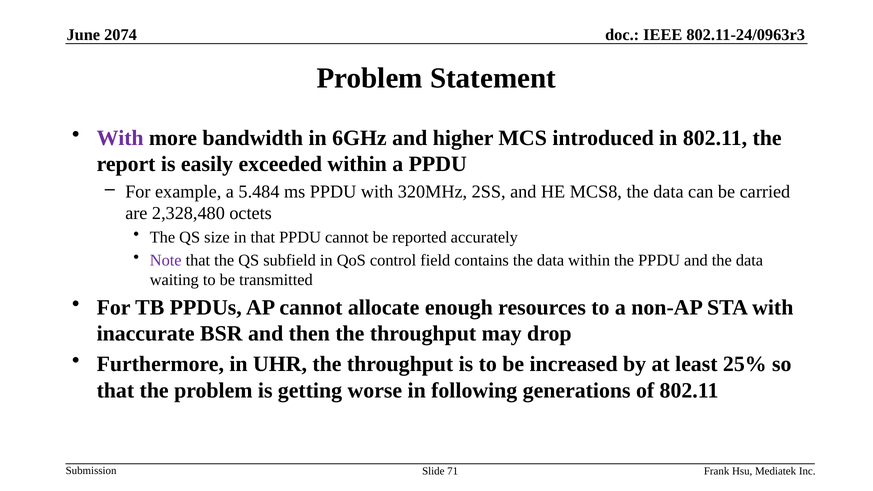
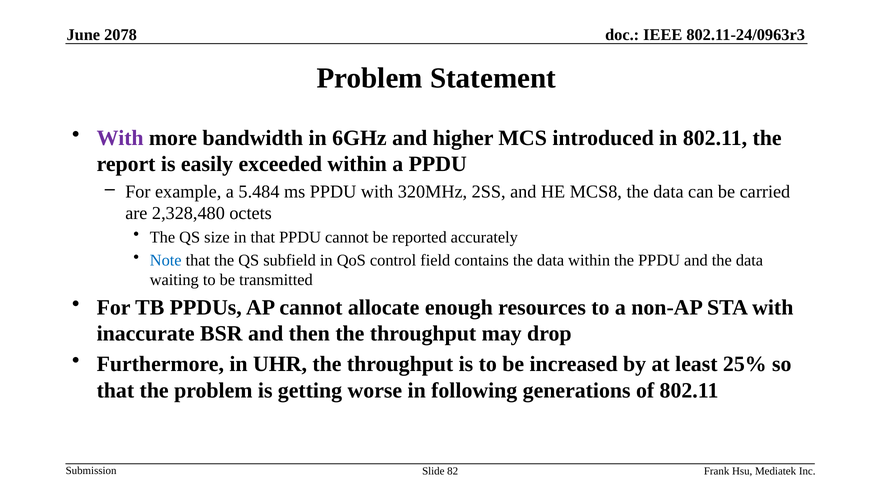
2074: 2074 -> 2078
Note colour: purple -> blue
71: 71 -> 82
